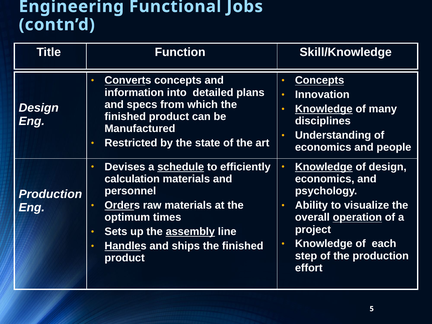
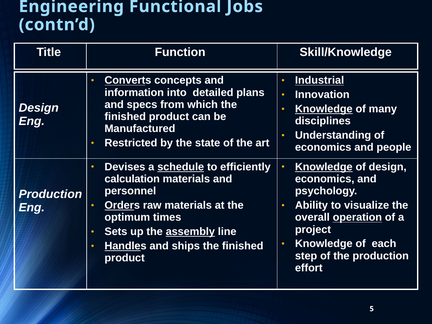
Concepts at (320, 80): Concepts -> Industrial
